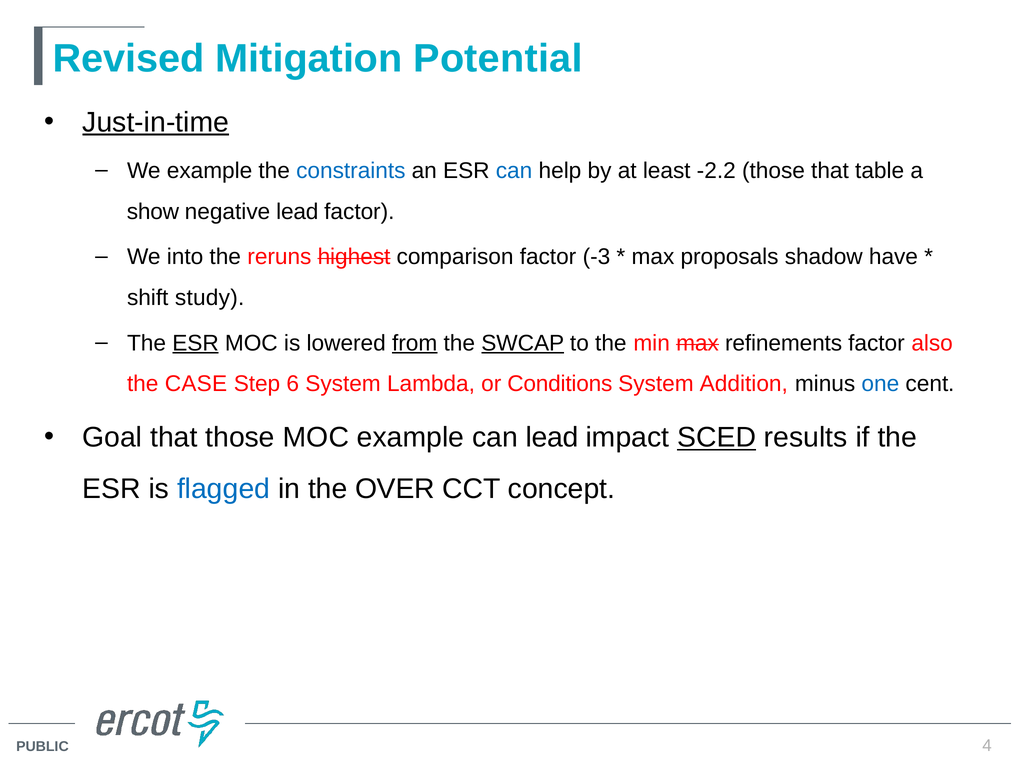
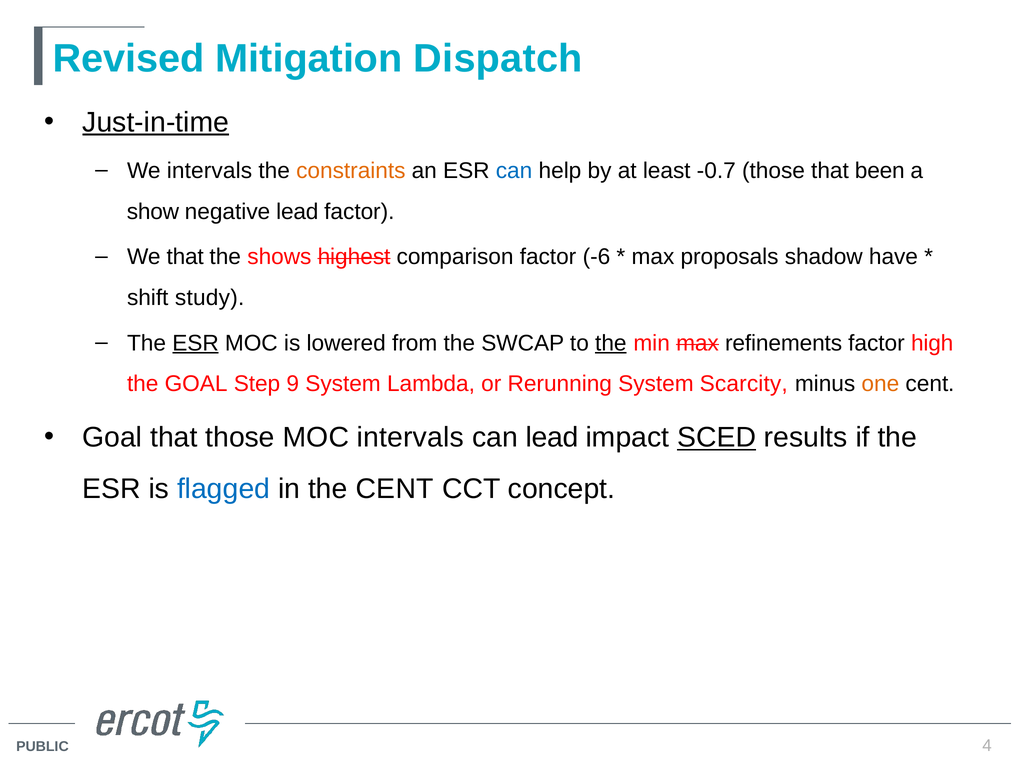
Potential: Potential -> Dispatch
We example: example -> intervals
constraints colour: blue -> orange
-2.2: -2.2 -> -0.7
table: table -> been
We into: into -> that
reruns: reruns -> shows
-3: -3 -> -6
from underline: present -> none
SWCAP underline: present -> none
the at (611, 343) underline: none -> present
also: also -> high
the CASE: CASE -> GOAL
6: 6 -> 9
Conditions: Conditions -> Rerunning
Addition: Addition -> Scarcity
one colour: blue -> orange
MOC example: example -> intervals
the OVER: OVER -> CENT
